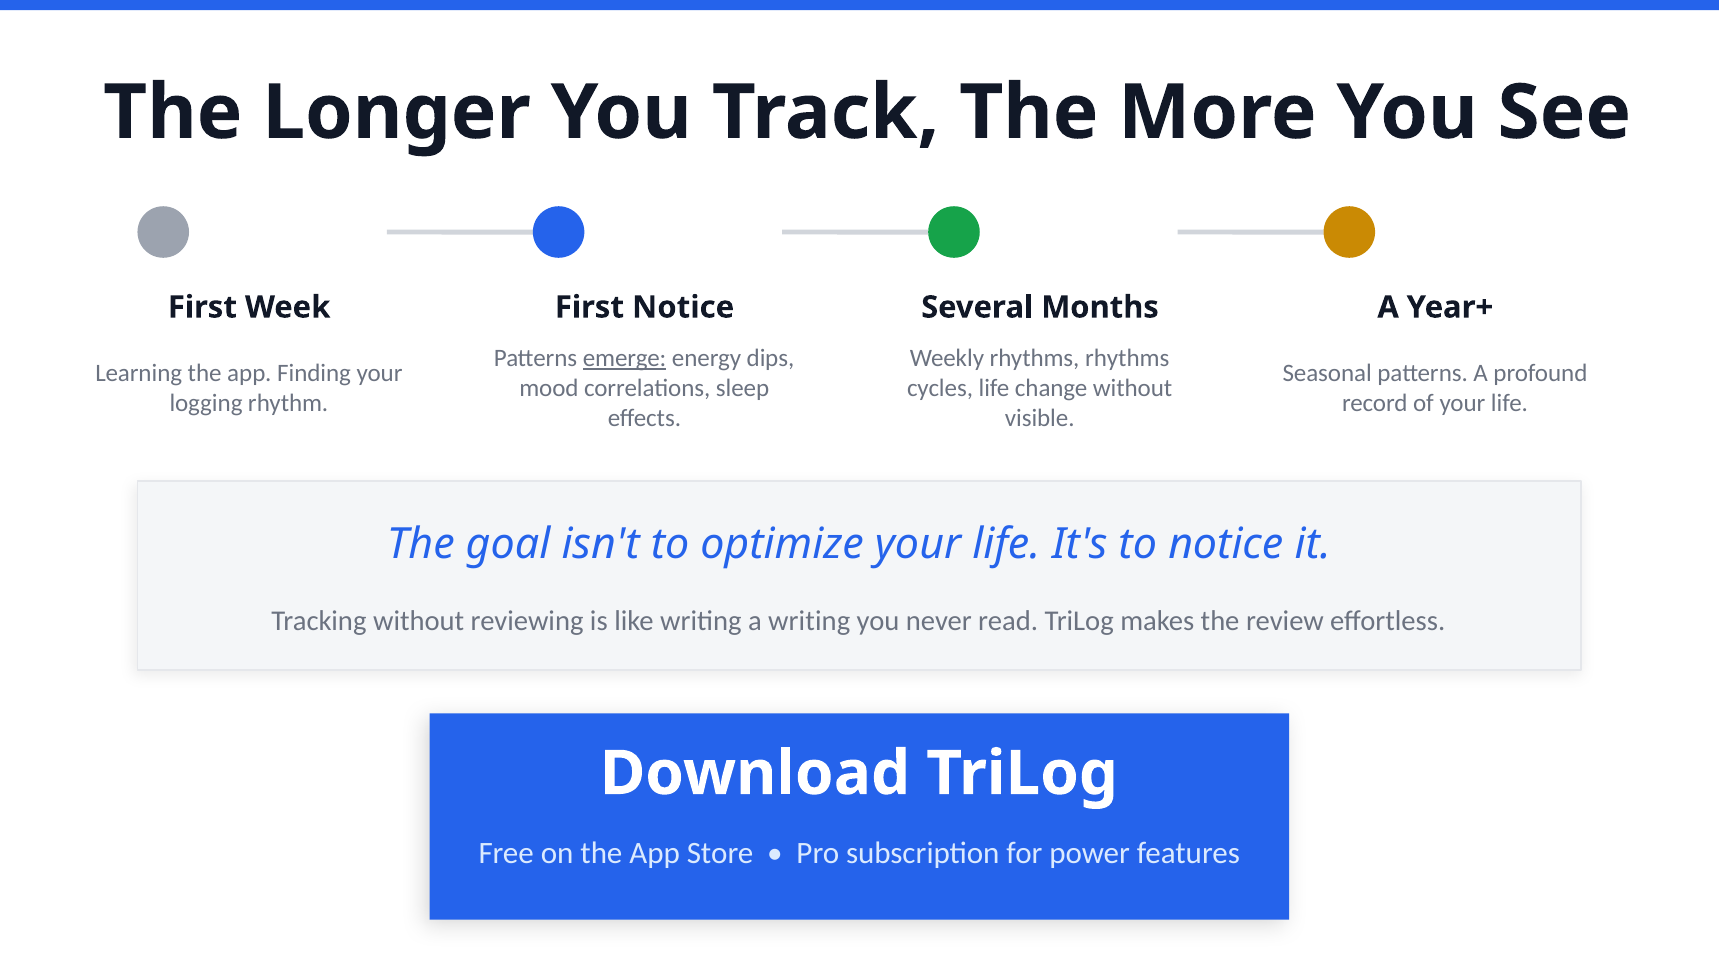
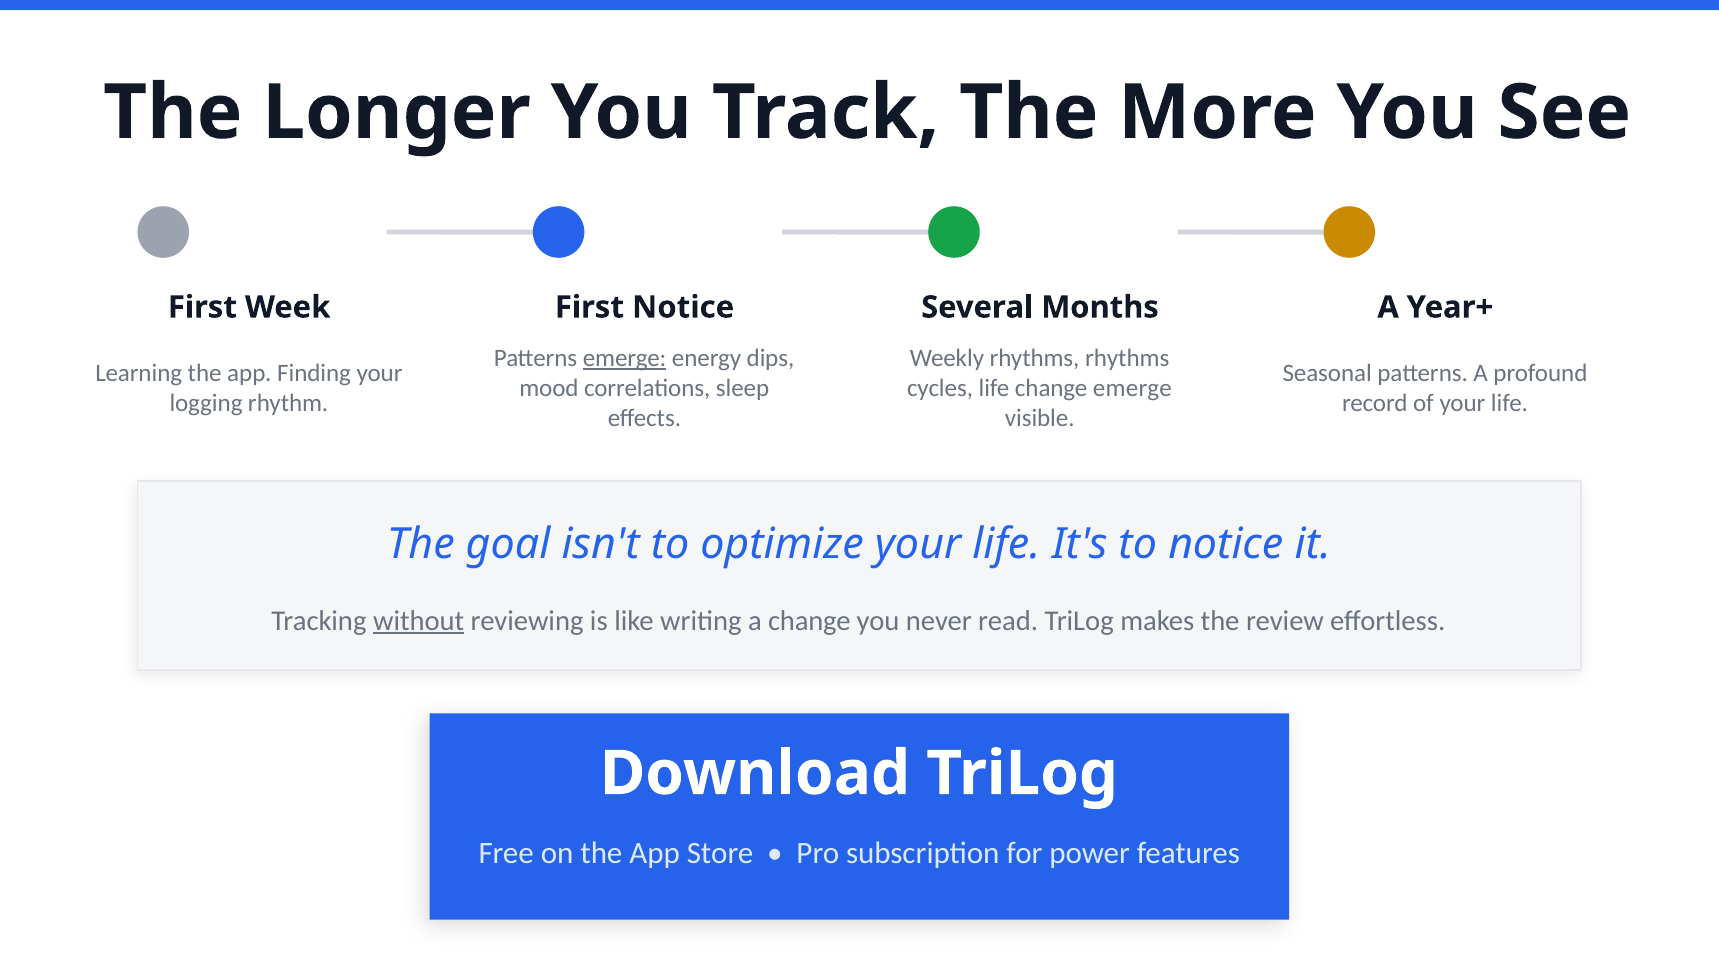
change without: without -> emerge
without at (419, 621) underline: none -> present
a writing: writing -> change
